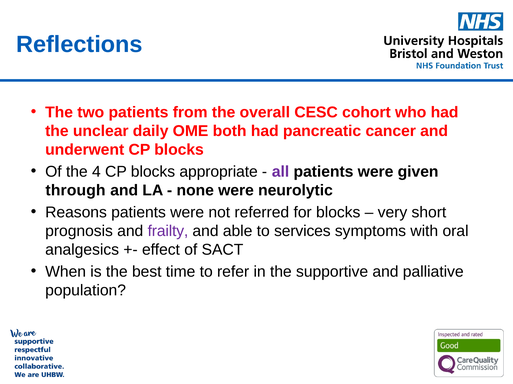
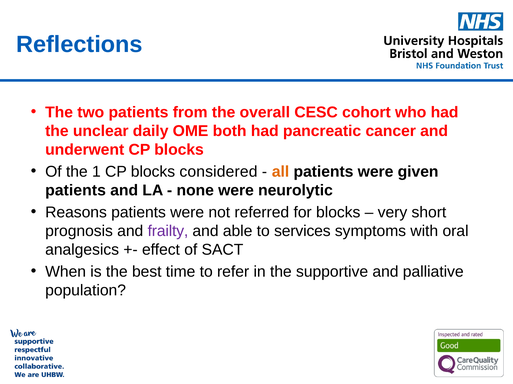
4: 4 -> 1
appropriate: appropriate -> considered
all colour: purple -> orange
through at (76, 191): through -> patients
